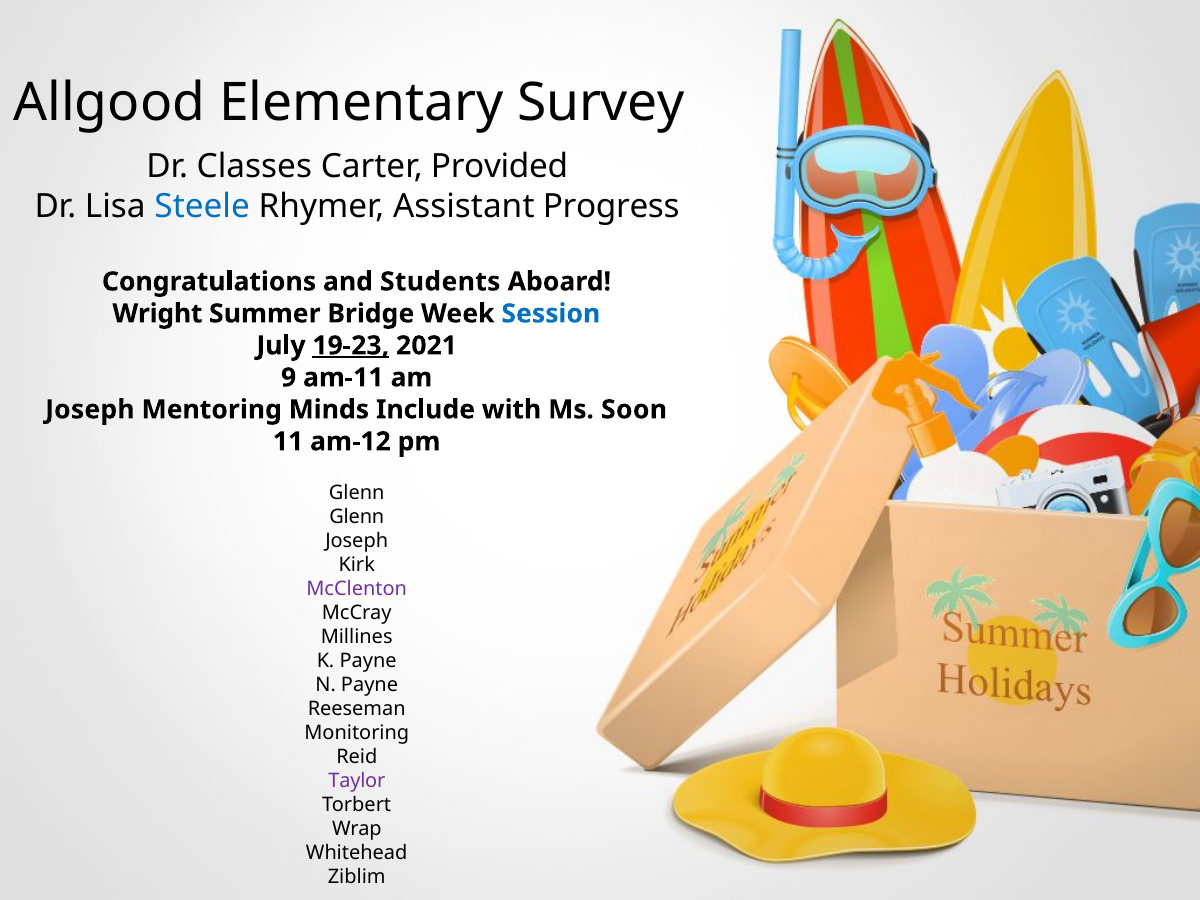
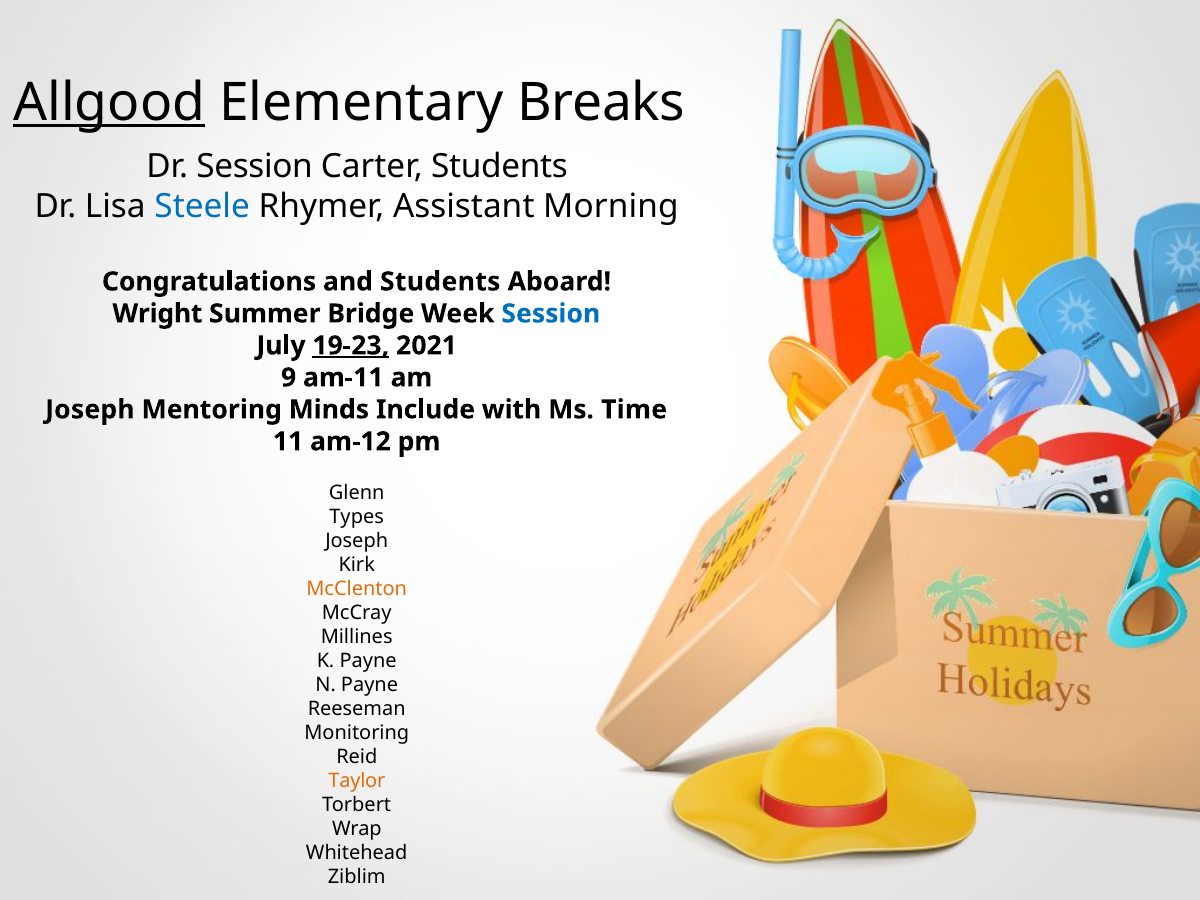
Allgood underline: none -> present
Survey: Survey -> Breaks
Dr Classes: Classes -> Session
Carter Provided: Provided -> Students
Progress: Progress -> Morning
Soon: Soon -> Time
Glenn at (357, 517): Glenn -> Types
McClenton colour: purple -> orange
Taylor colour: purple -> orange
